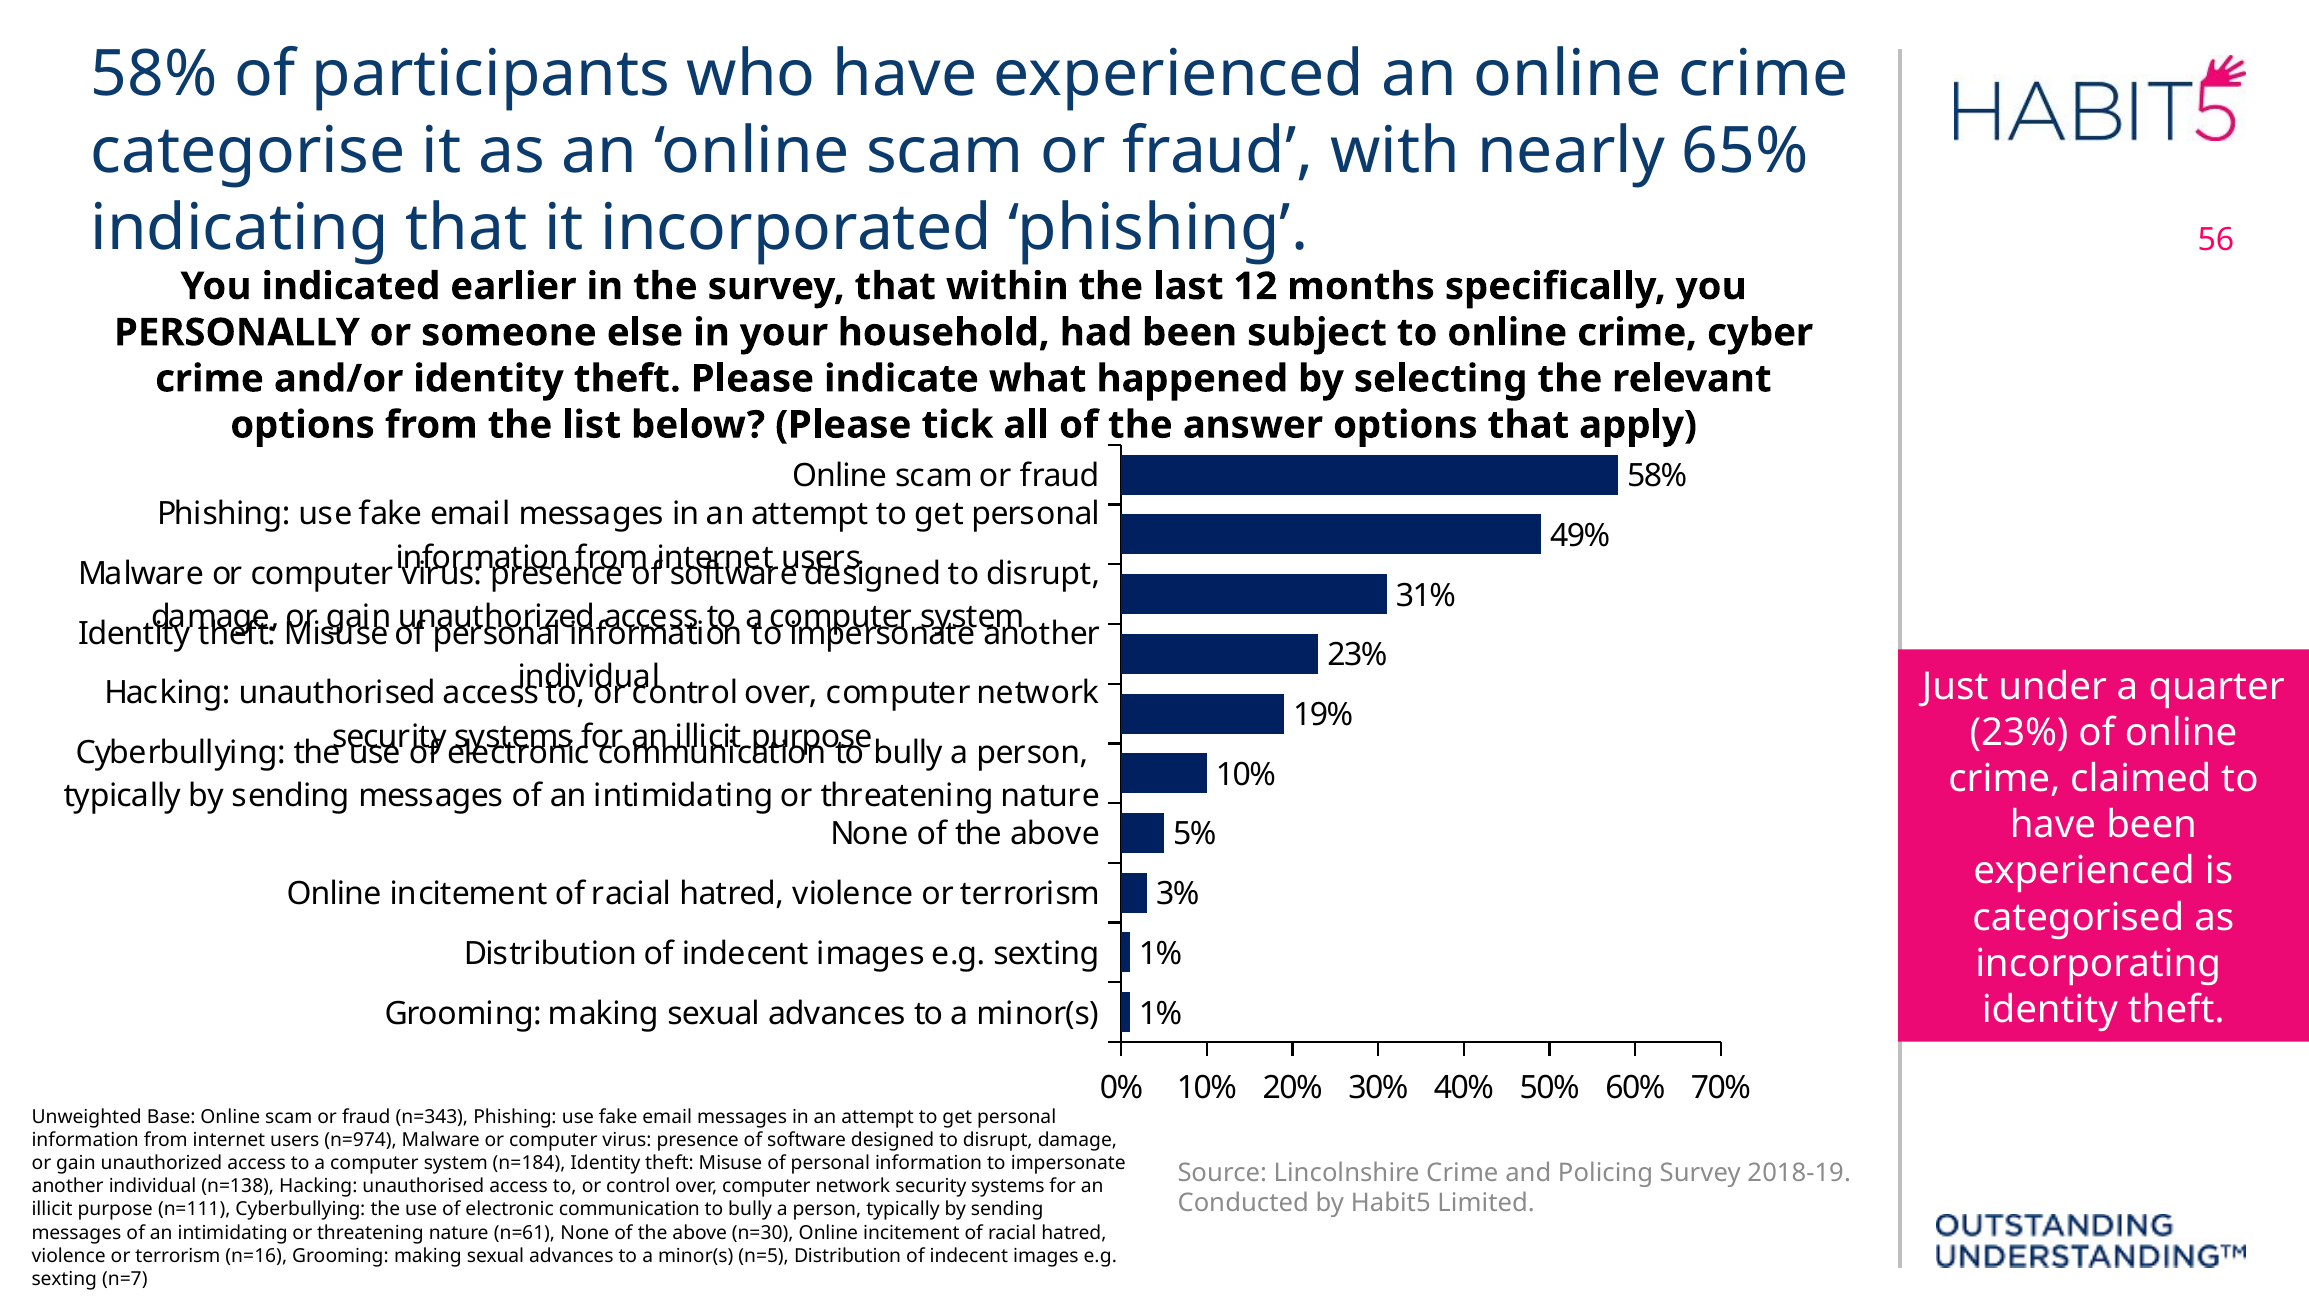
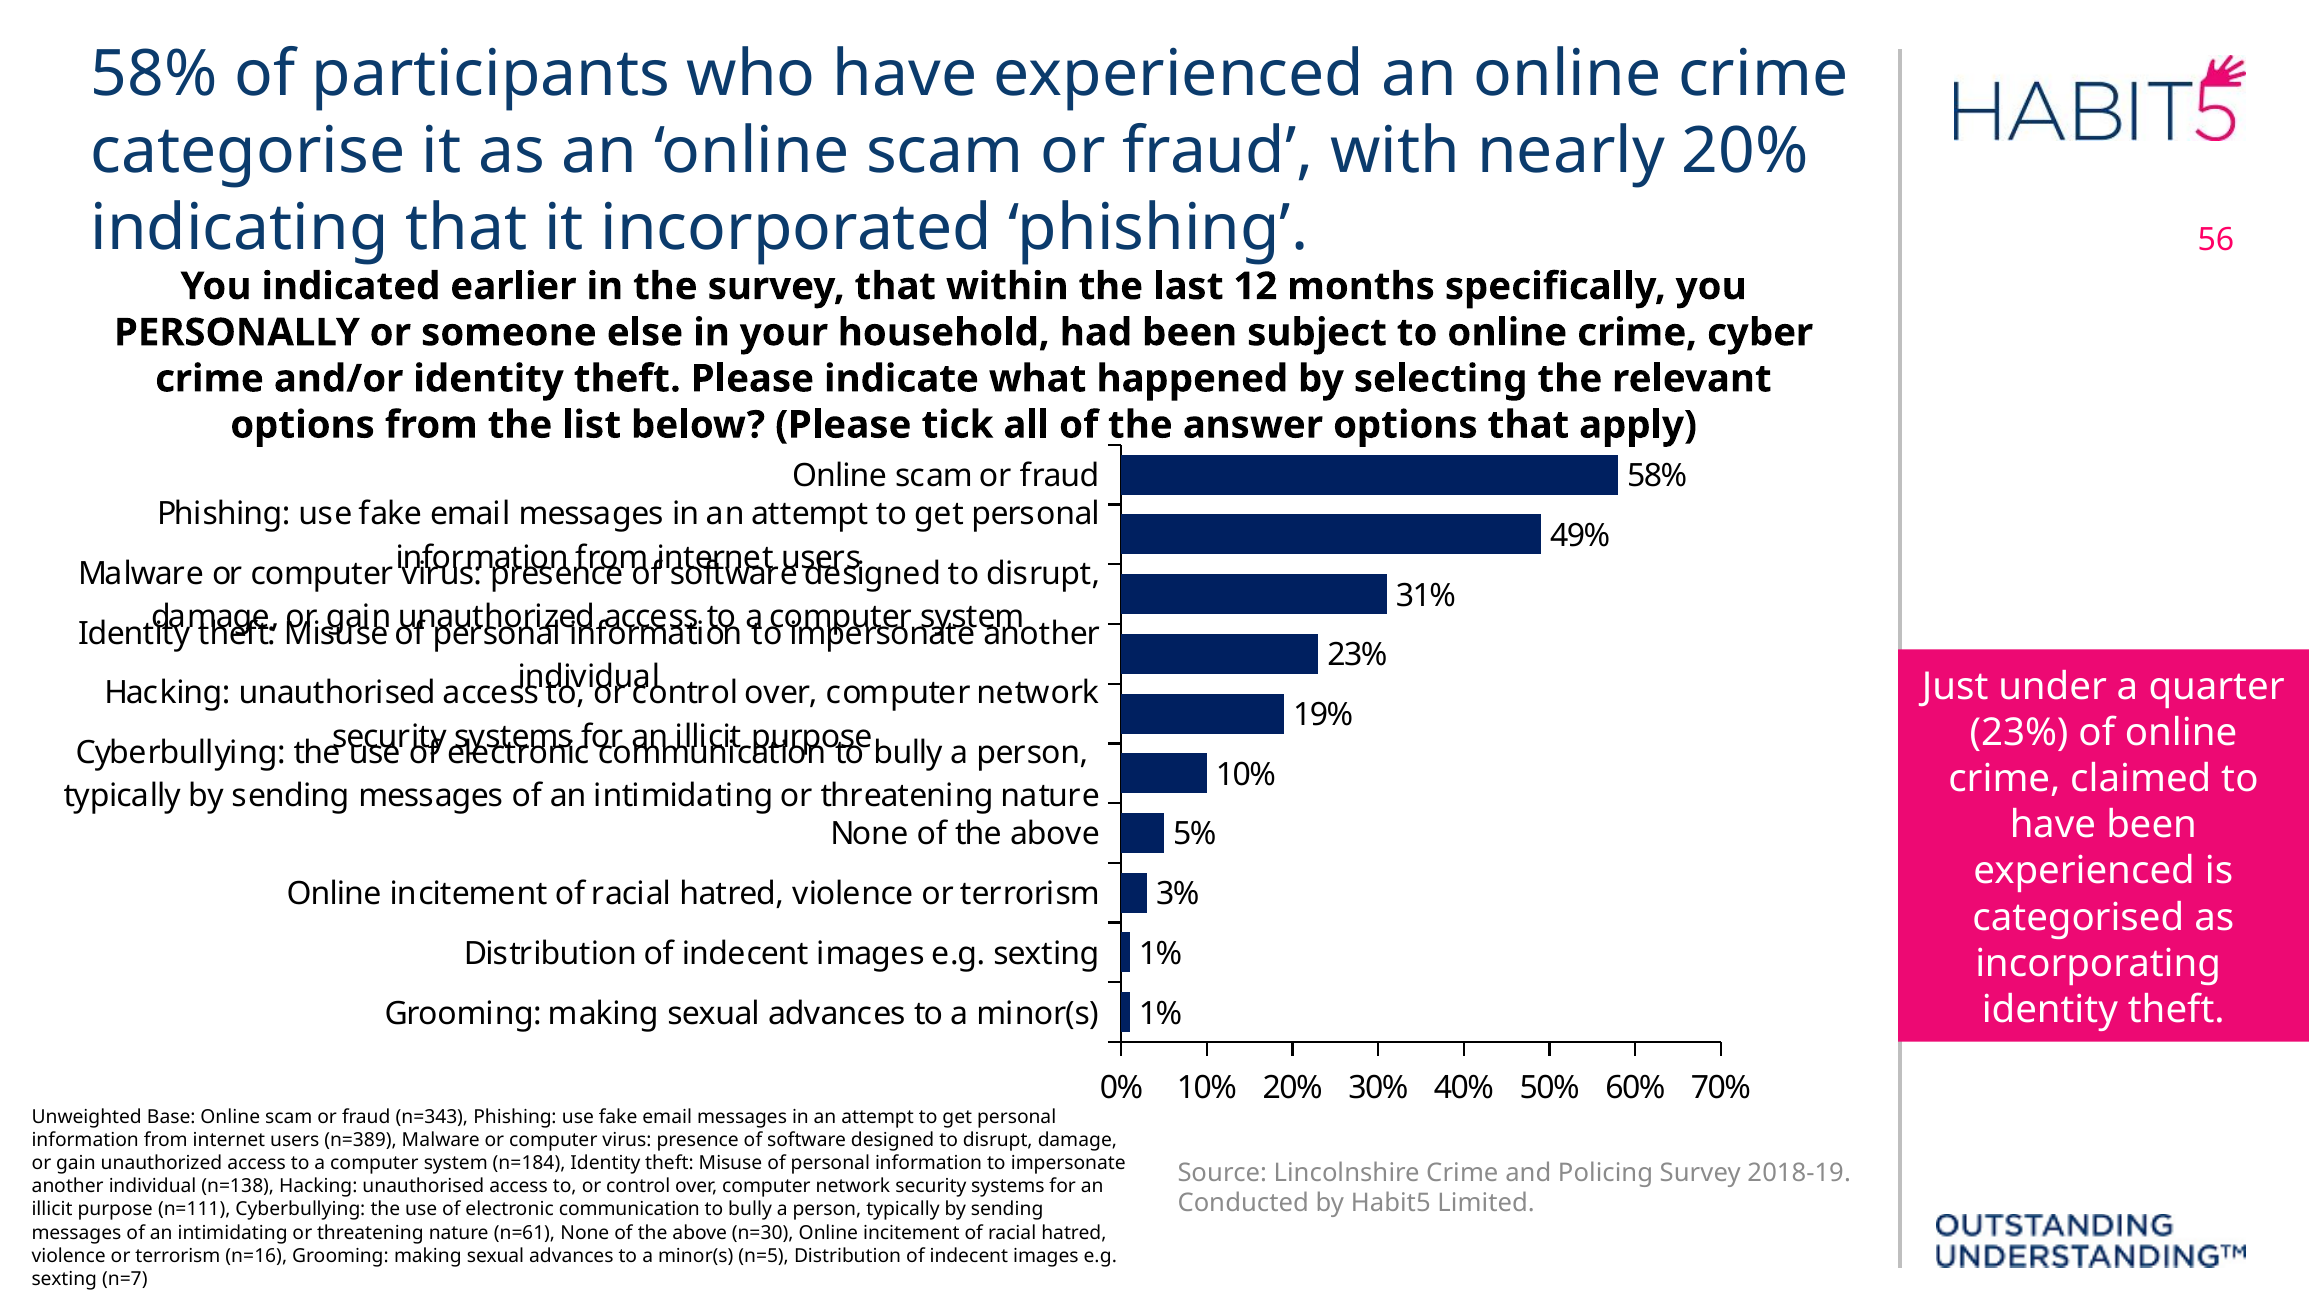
nearly 65%: 65% -> 20%
n=974: n=974 -> n=389
